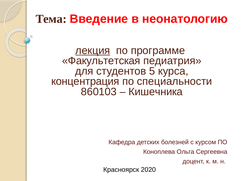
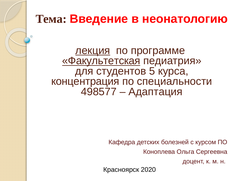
Факультетская underline: none -> present
860103: 860103 -> 498577
Кишечника: Кишечника -> Адаптация
